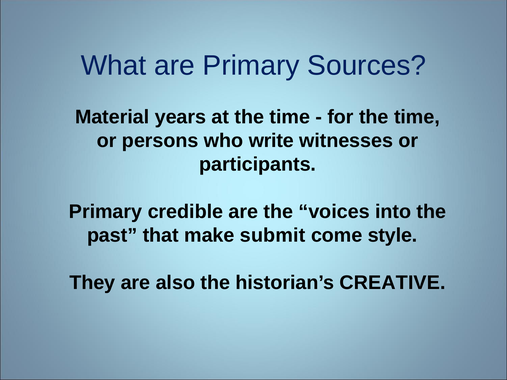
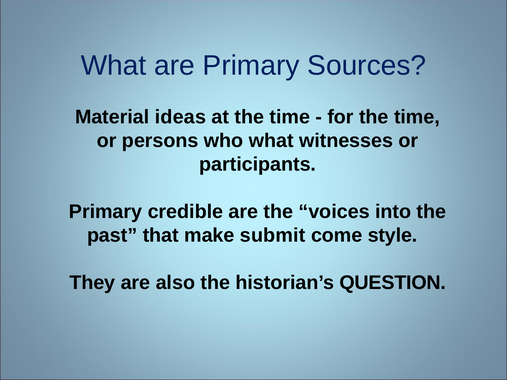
years: years -> ideas
who write: write -> what
CREATIVE: CREATIVE -> QUESTION
